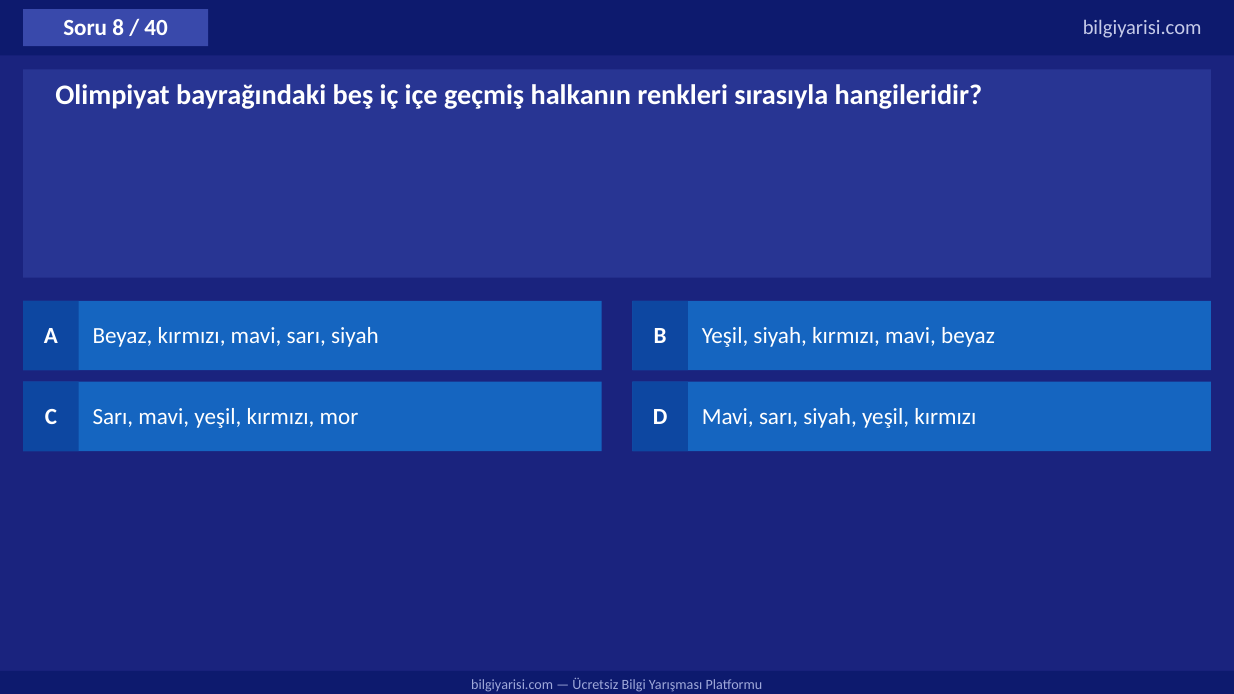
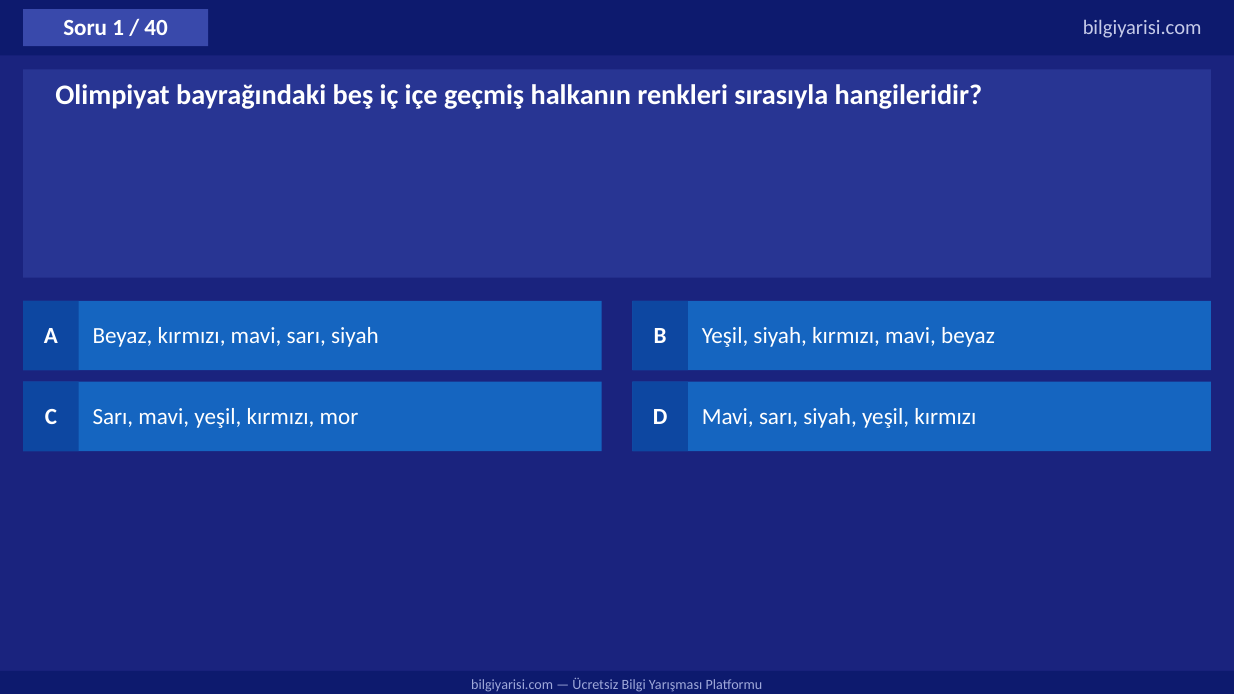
8: 8 -> 1
